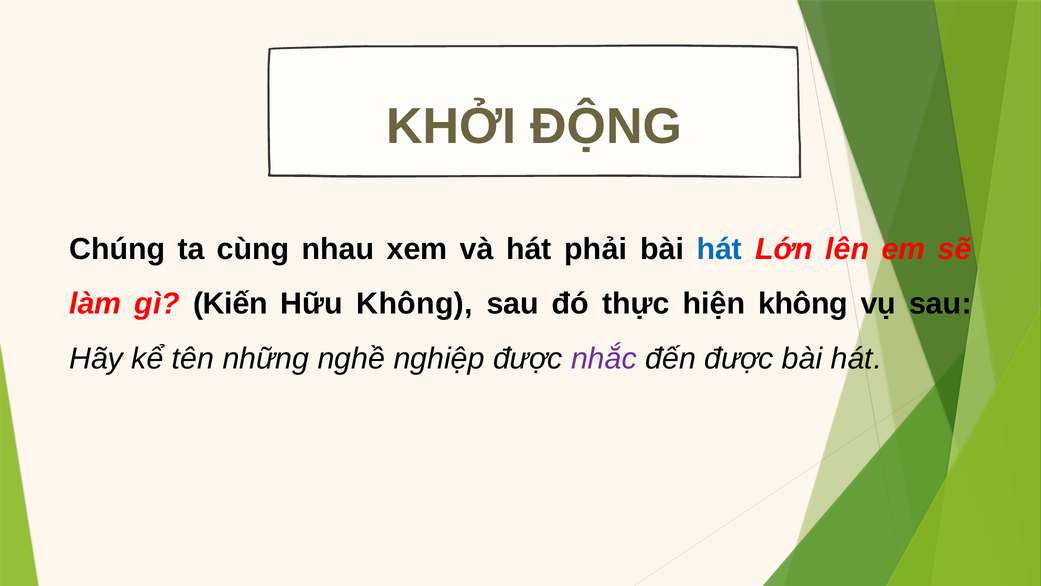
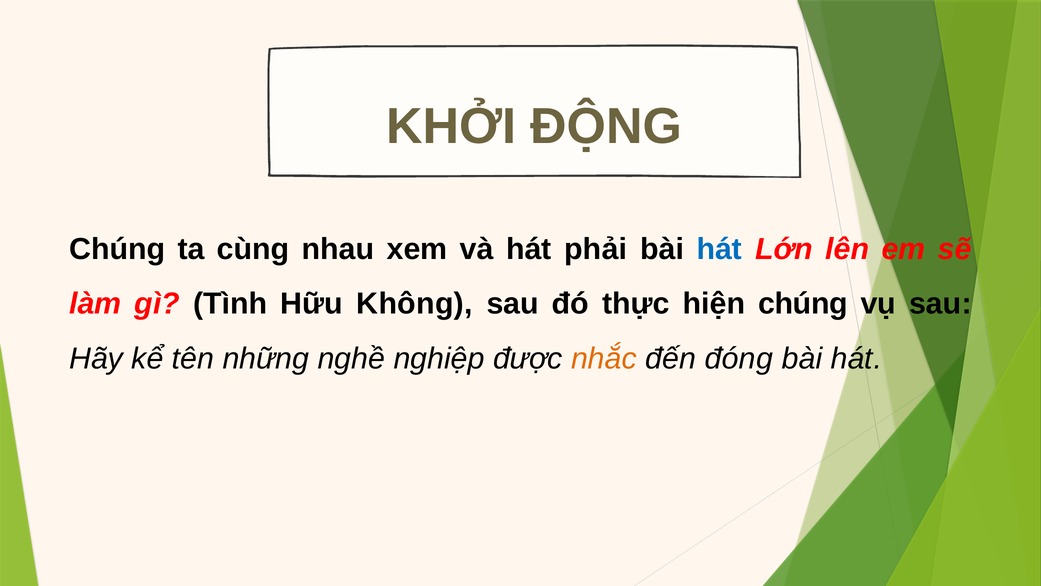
Kiến: Kiến -> Tình
hiện không: không -> chúng
nhắc colour: purple -> orange
đến được: được -> đóng
